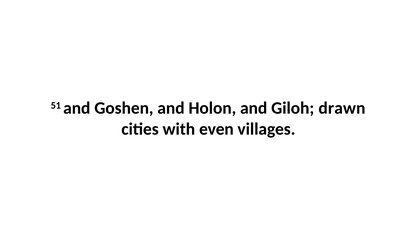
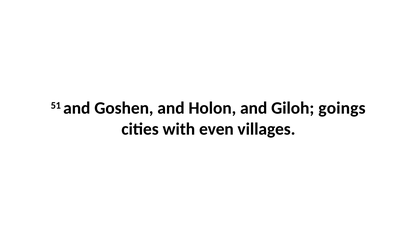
drawn: drawn -> goings
